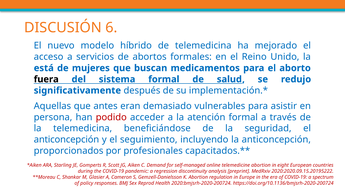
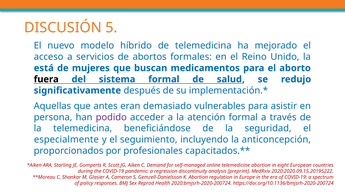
6: 6 -> 5
podido colour: red -> purple
anticoncepción at (66, 140): anticoncepción -> especialmente
